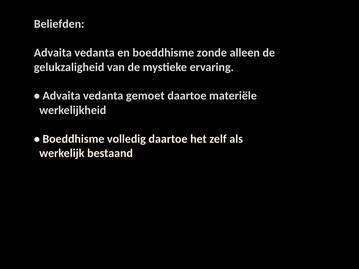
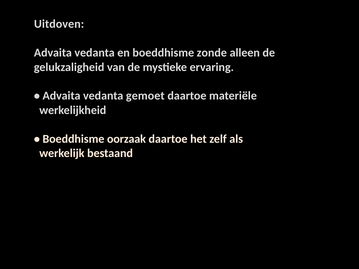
Beliefden: Beliefden -> Uitdoven
volledig: volledig -> oorzaak
